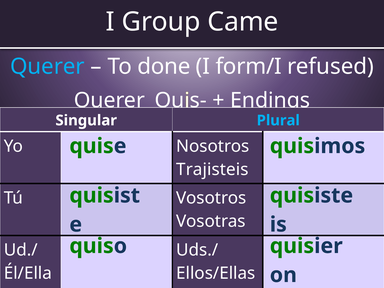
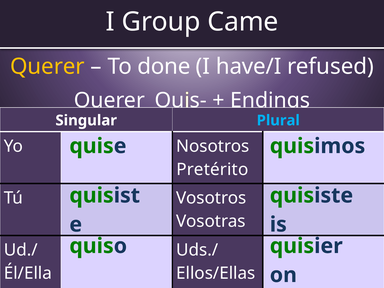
Querer at (47, 66) colour: light blue -> yellow
form/I: form/I -> have/I
Trajisteis: Trajisteis -> Pretérito
